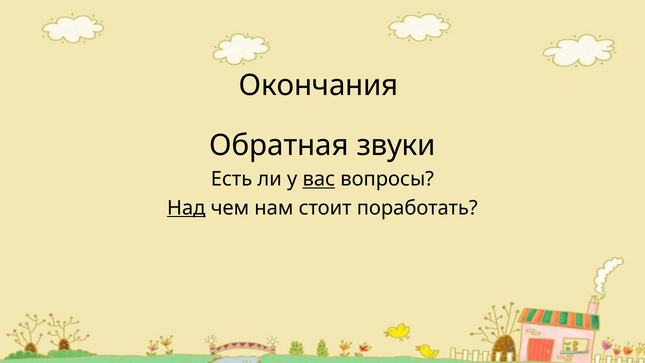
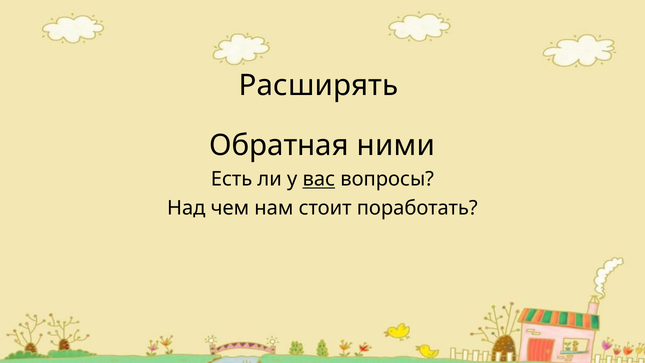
Окончания: Окончания -> Расширять
звуки: звуки -> ними
Над underline: present -> none
